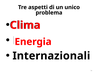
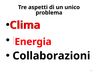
Internazionali: Internazionali -> Collaborazioni
